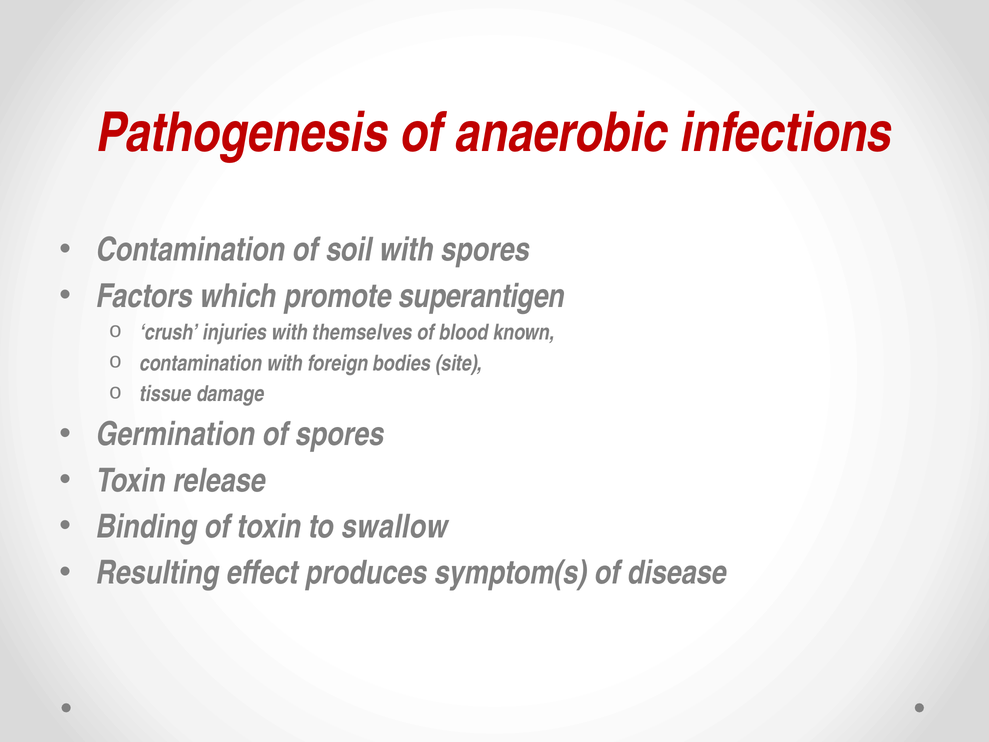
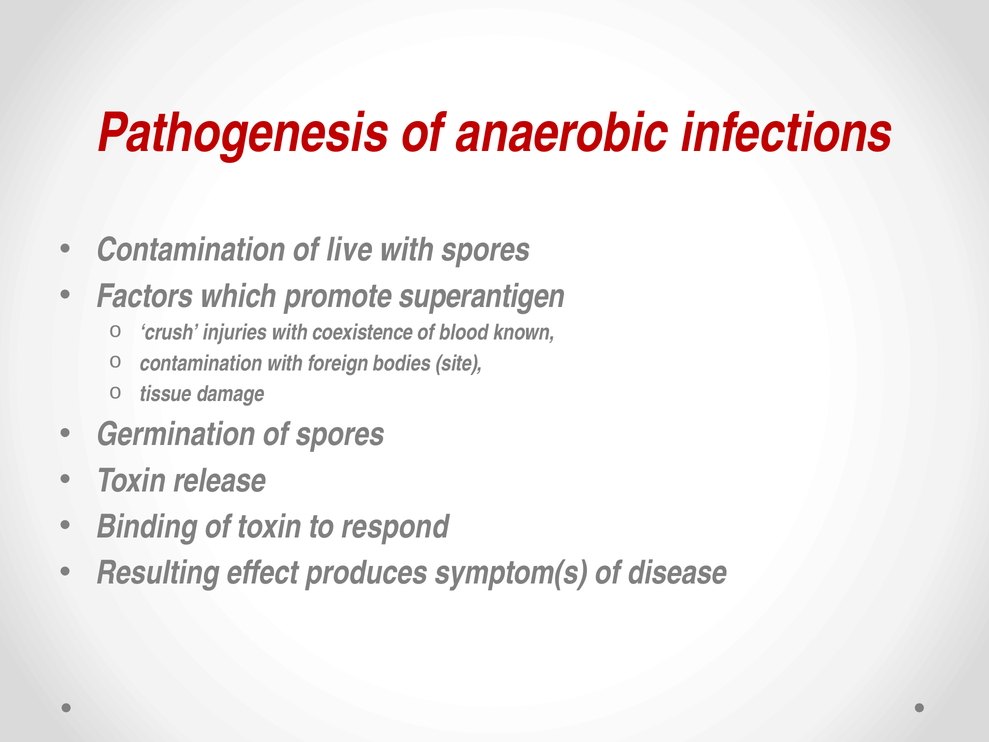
soil: soil -> live
themselves: themselves -> coexistence
swallow: swallow -> respond
